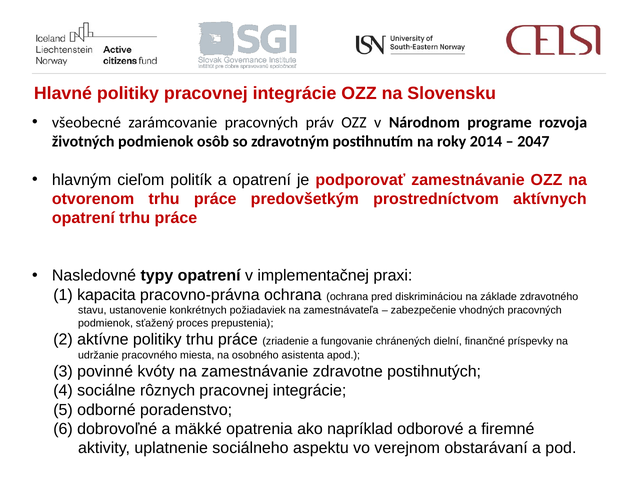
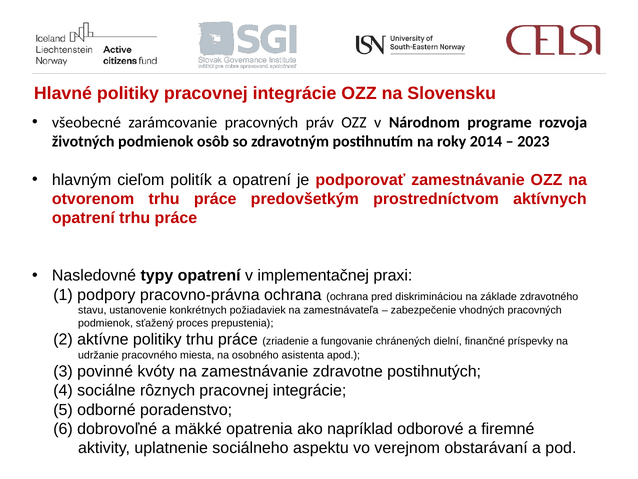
2047: 2047 -> 2023
kapacita: kapacita -> podpory
